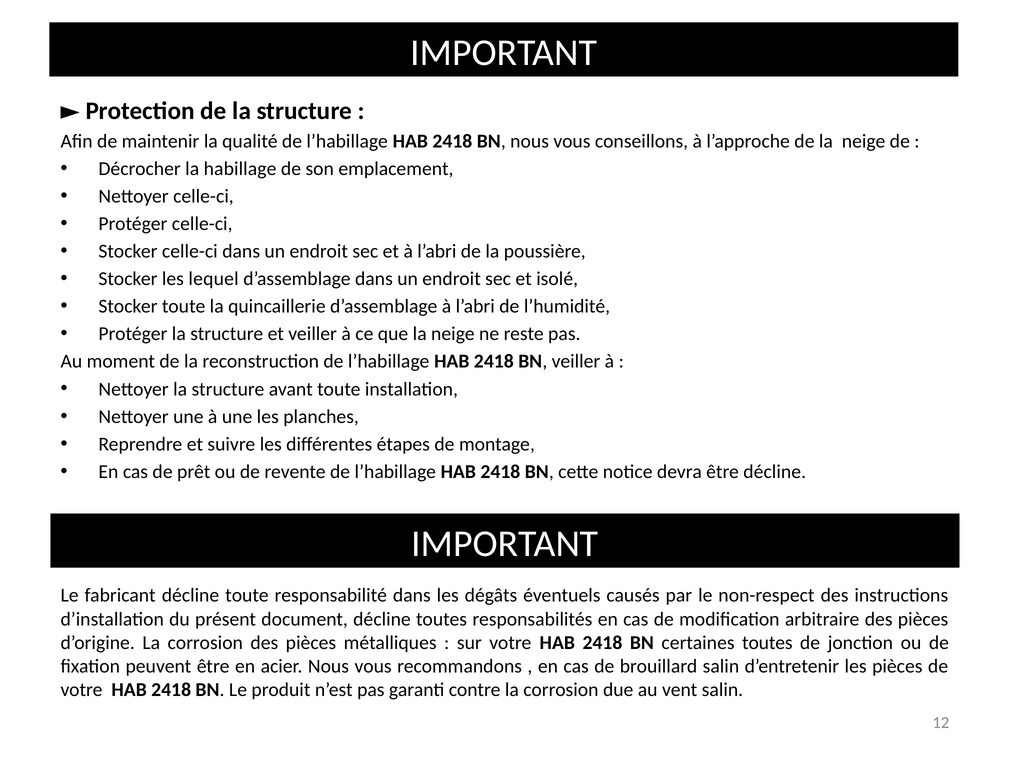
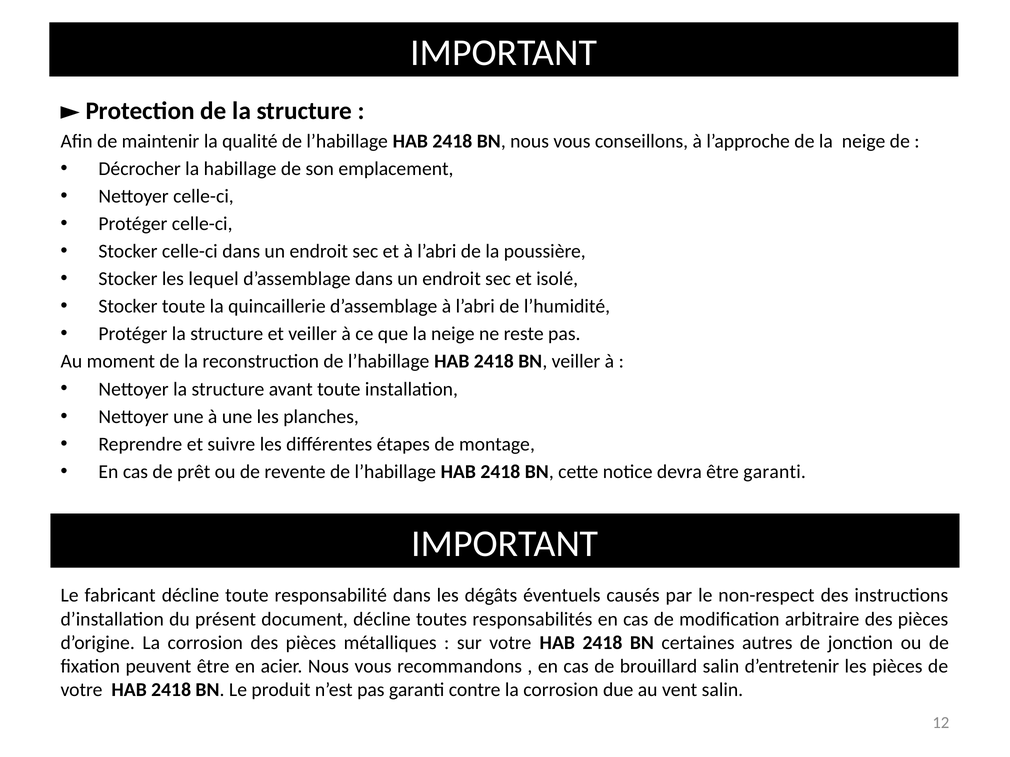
être décline: décline -> garanti
certaines toutes: toutes -> autres
